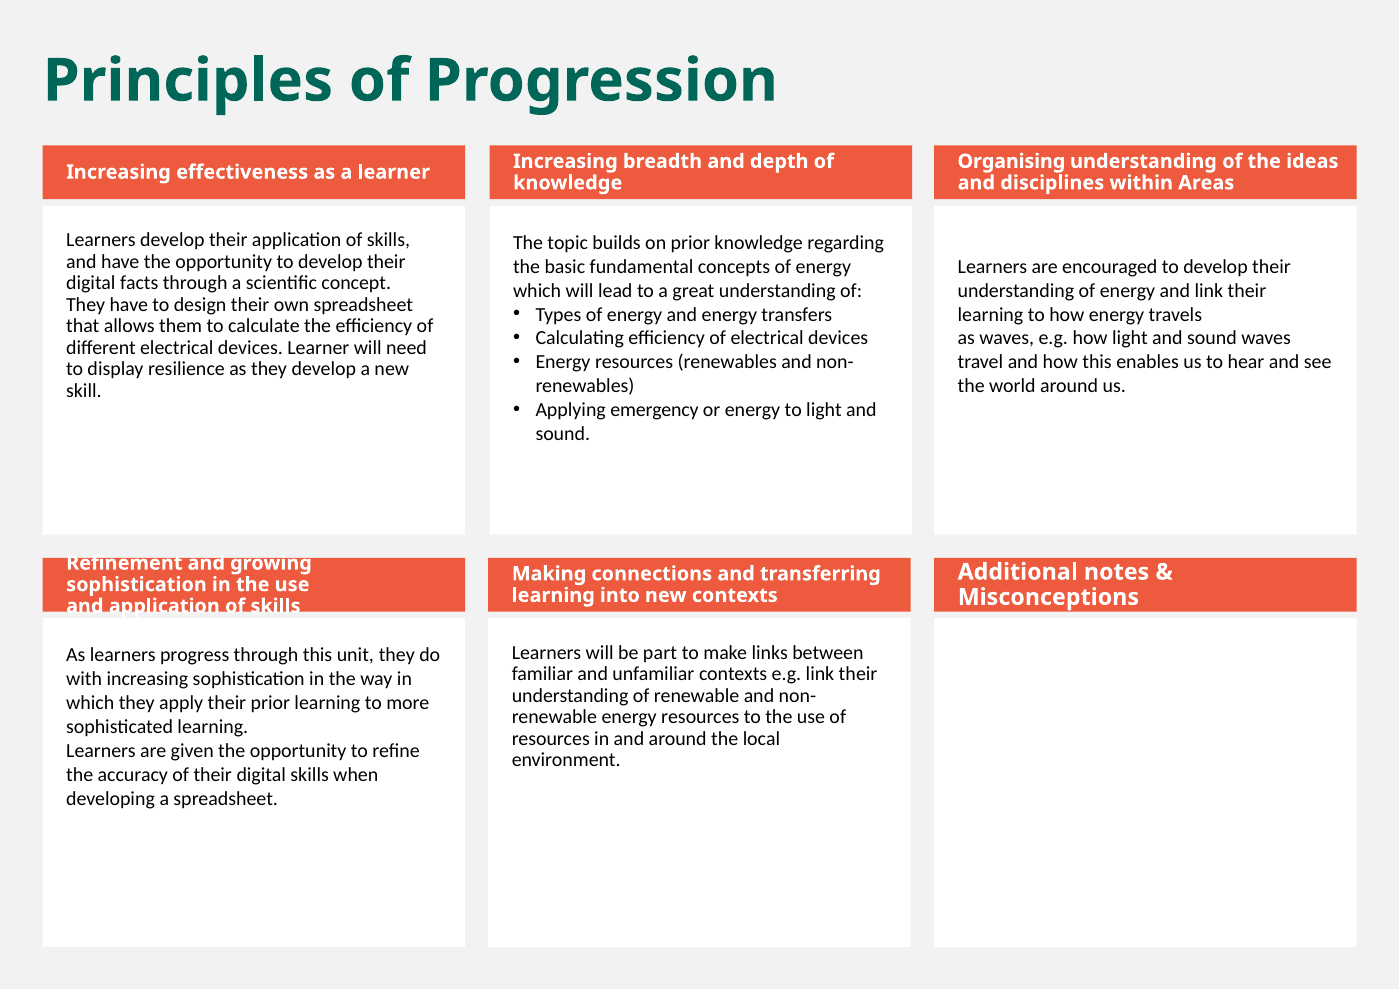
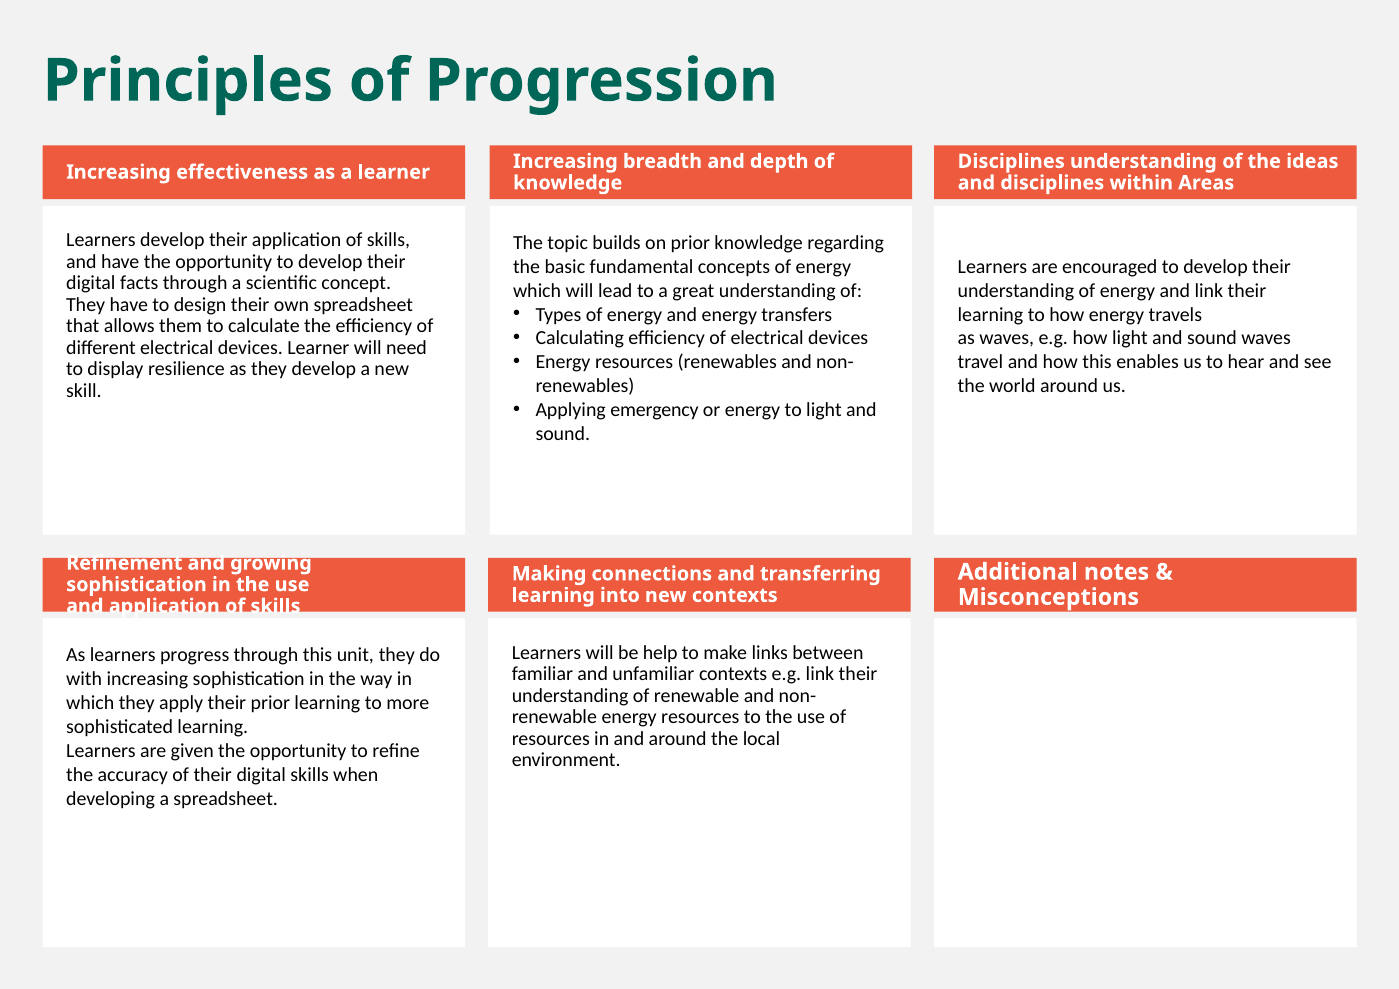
Organising at (1011, 161): Organising -> Disciplines
part: part -> help
